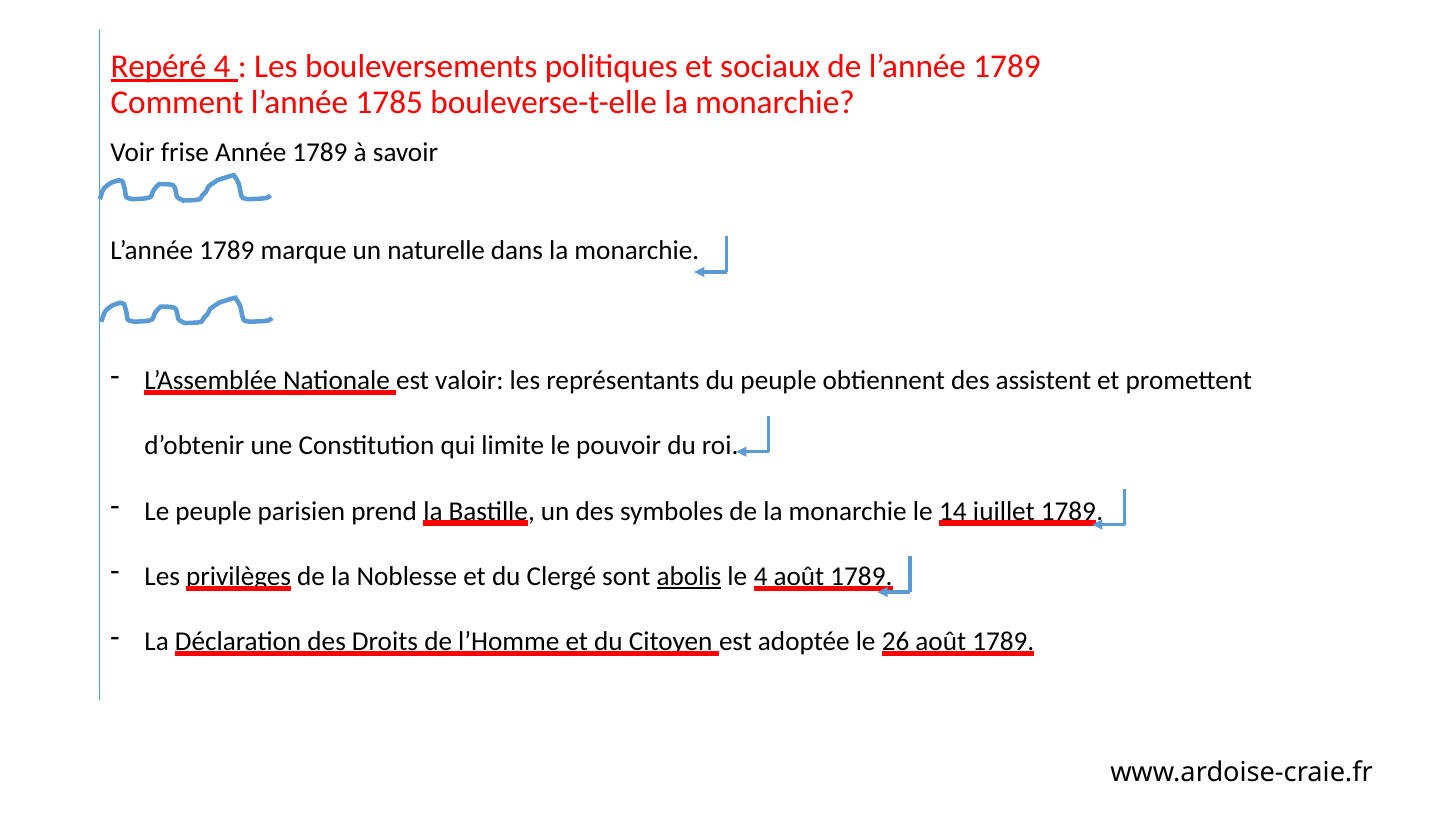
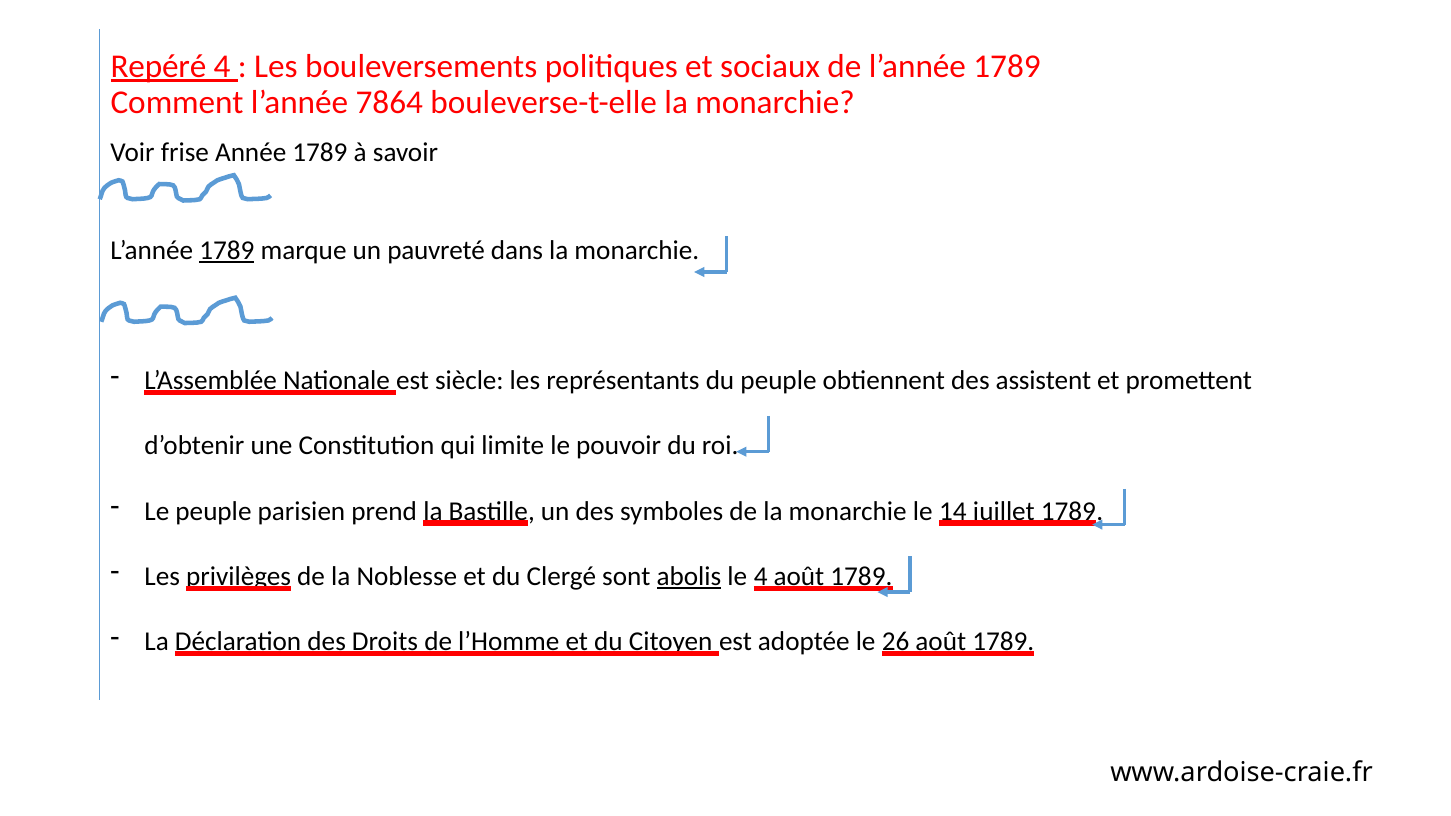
1785: 1785 -> 7864
1789 at (227, 250) underline: none -> present
naturelle: naturelle -> pauvreté
valoir: valoir -> siècle
